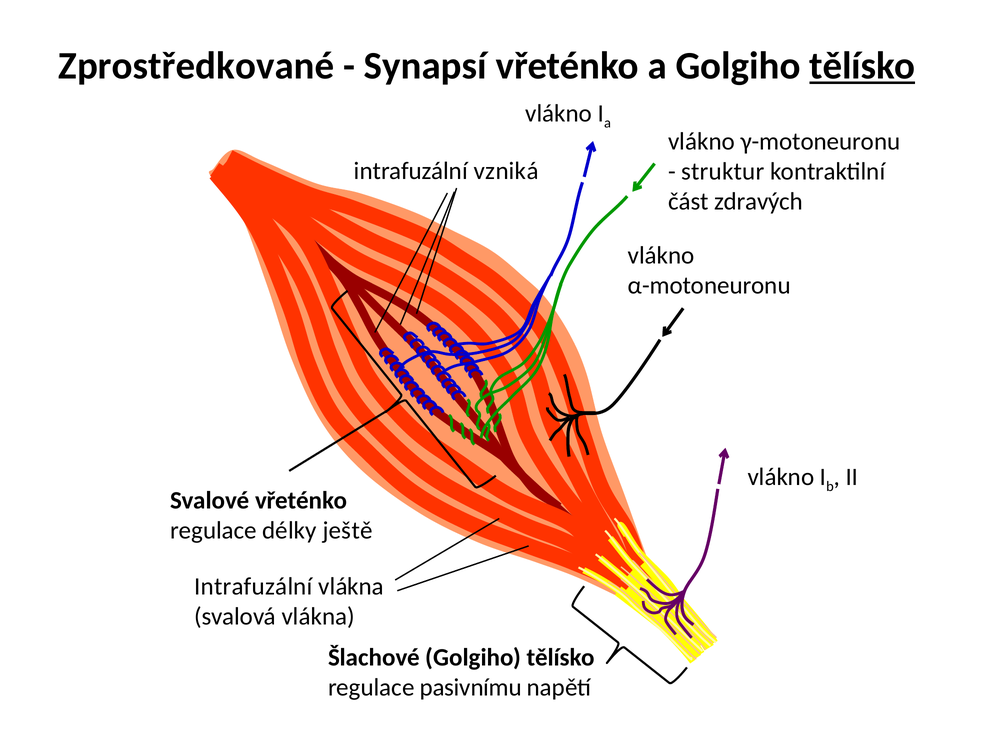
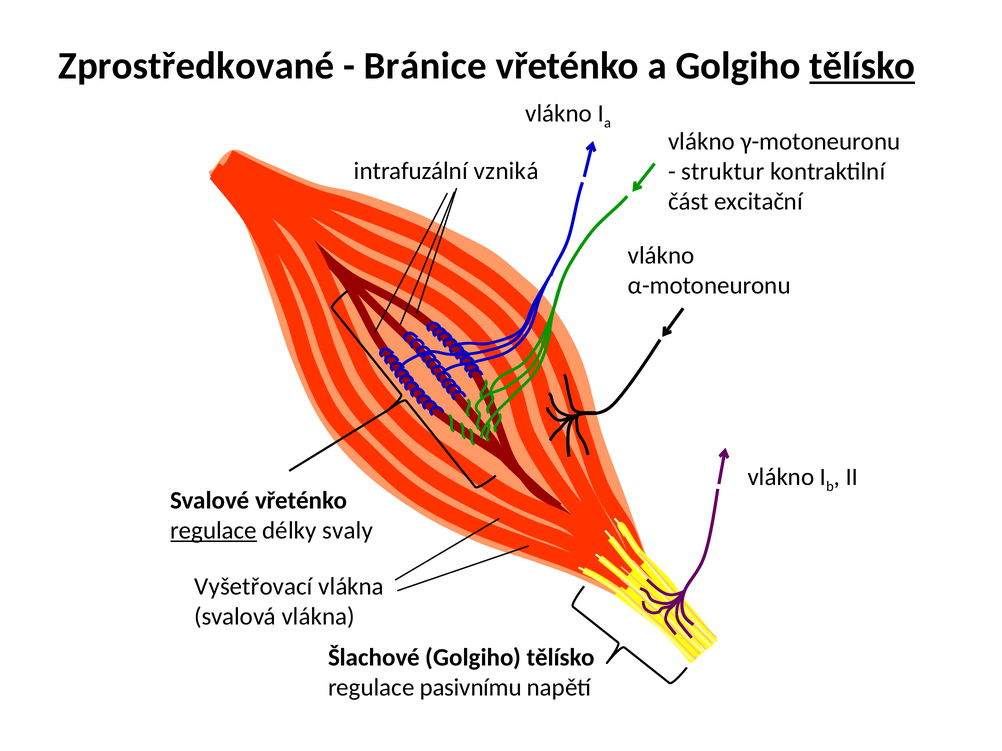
Synapsí: Synapsí -> Bránice
zdravých: zdravých -> excitační
regulace at (214, 531) underline: none -> present
ještě: ještě -> svaly
Intrafuzální at (253, 587): Intrafuzální -> Vyšetřovací
